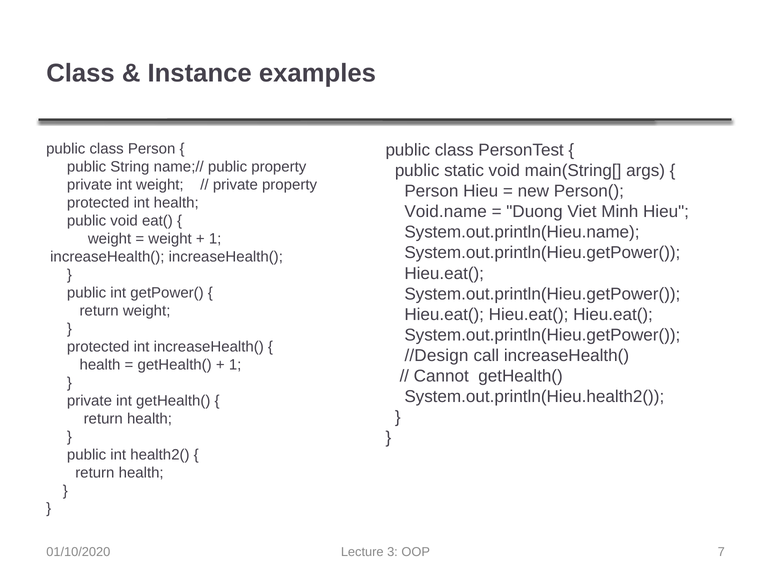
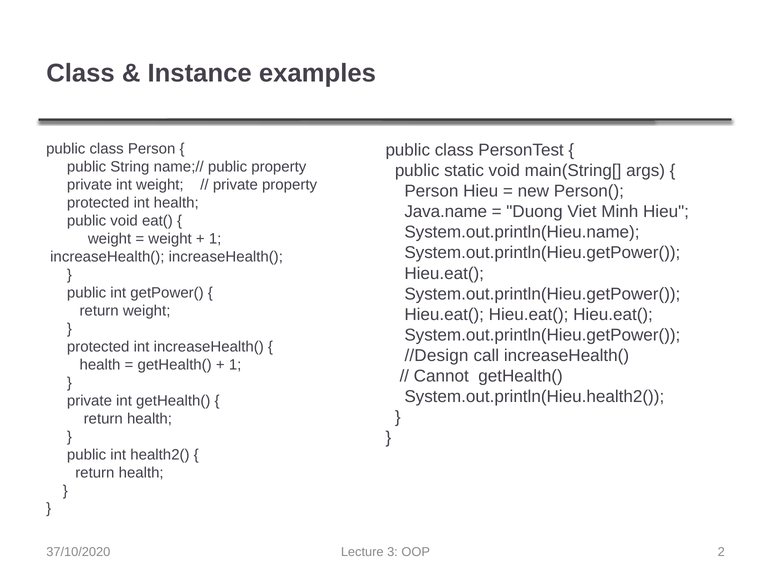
Void.name: Void.name -> Java.name
01/10/2020: 01/10/2020 -> 37/10/2020
7: 7 -> 2
